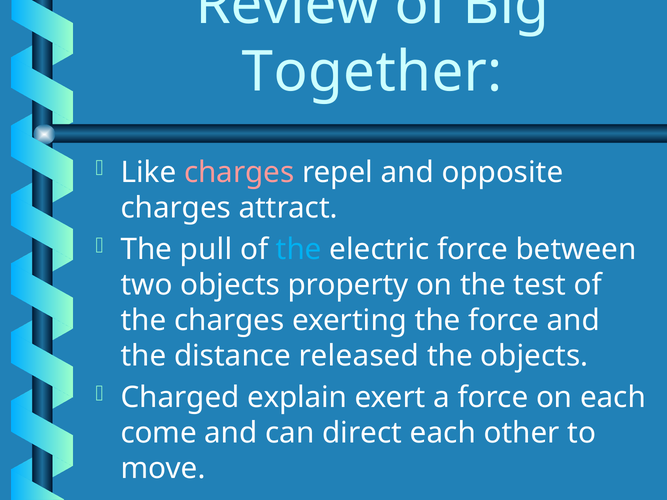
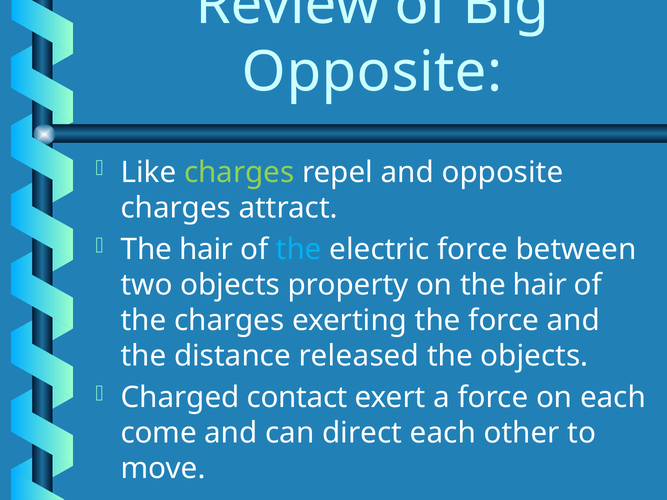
Together at (372, 72): Together -> Opposite
charges at (239, 172) colour: pink -> light green
pull at (206, 249): pull -> hair
on the test: test -> hair
explain: explain -> contact
